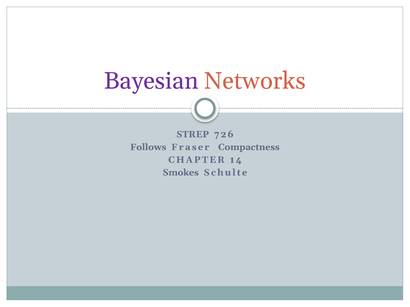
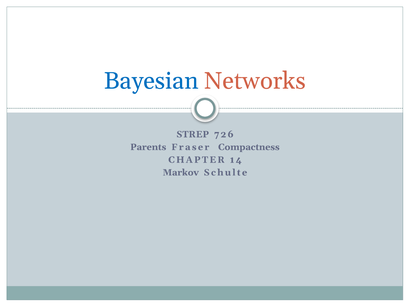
Bayesian colour: purple -> blue
Follows: Follows -> Parents
Smokes: Smokes -> Markov
